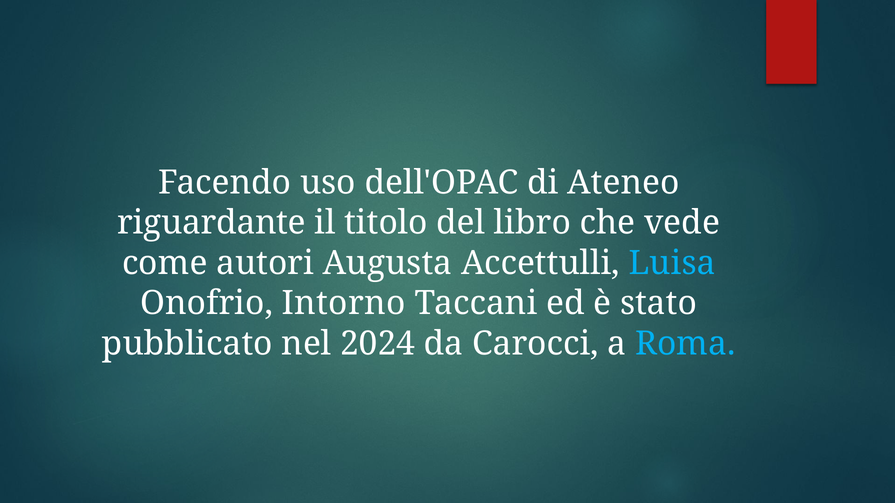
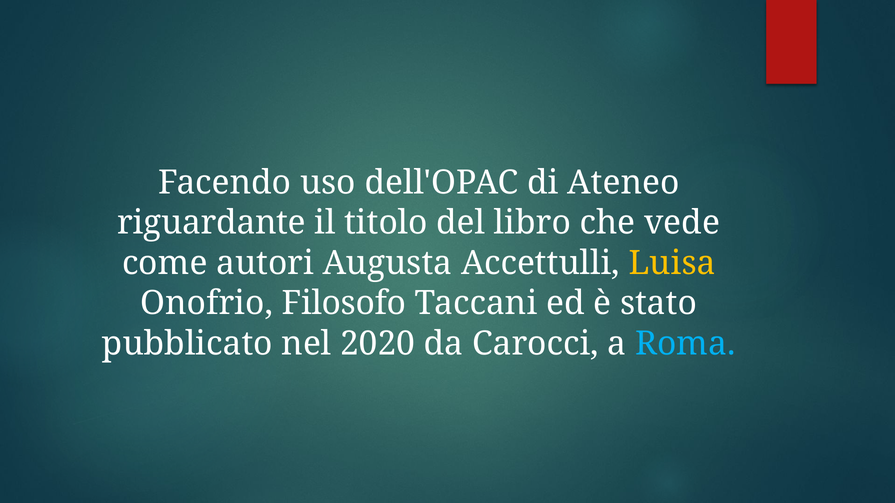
Luisa colour: light blue -> yellow
Intorno: Intorno -> Filosofo
2024: 2024 -> 2020
